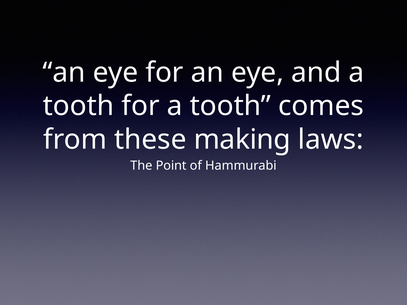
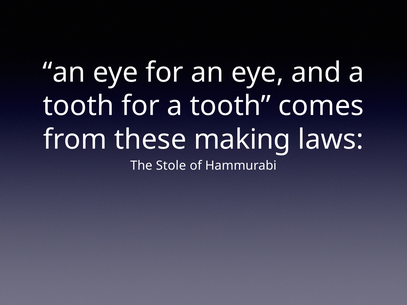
Point: Point -> Stole
